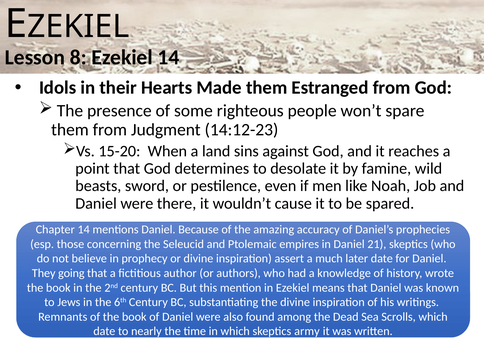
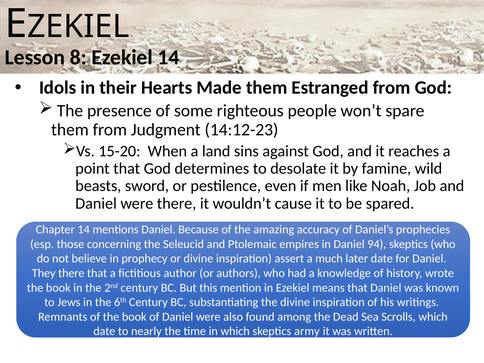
21: 21 -> 94
They going: going -> there
